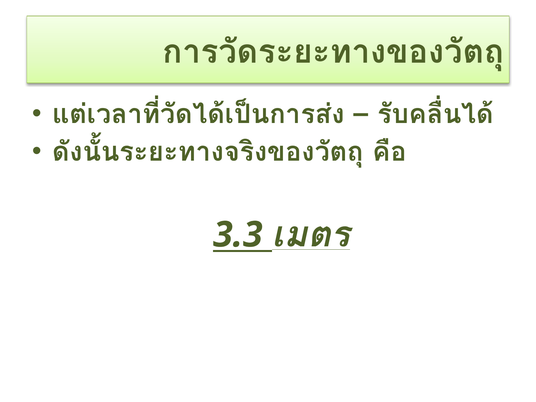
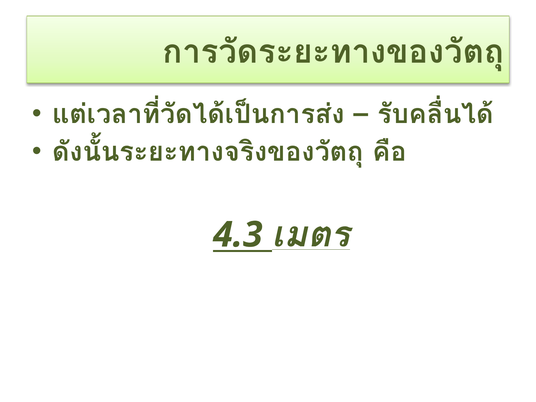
3.3: 3.3 -> 4.3
